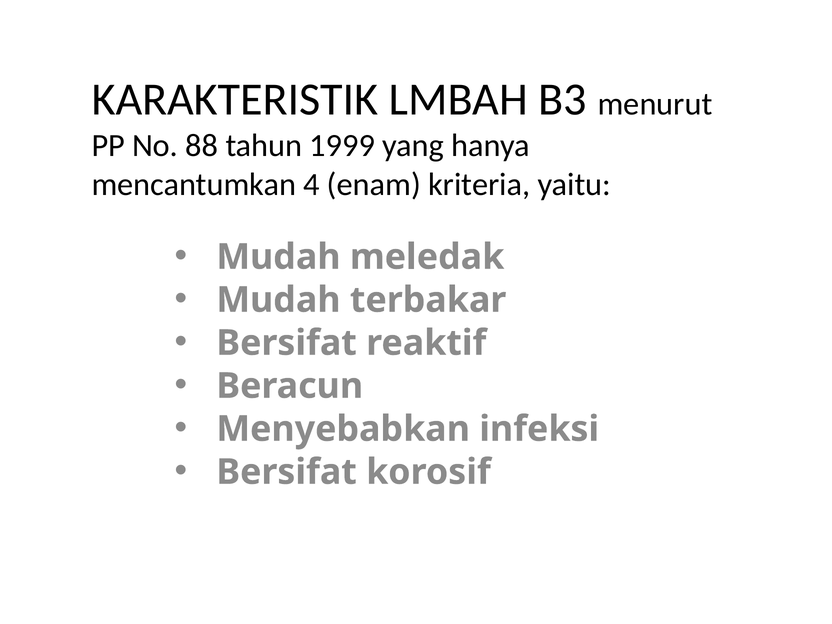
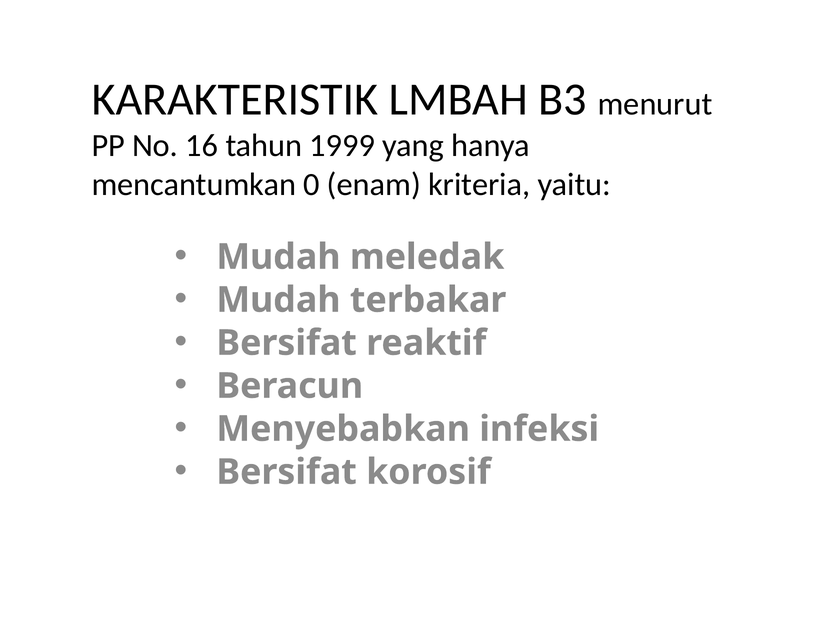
88: 88 -> 16
4: 4 -> 0
